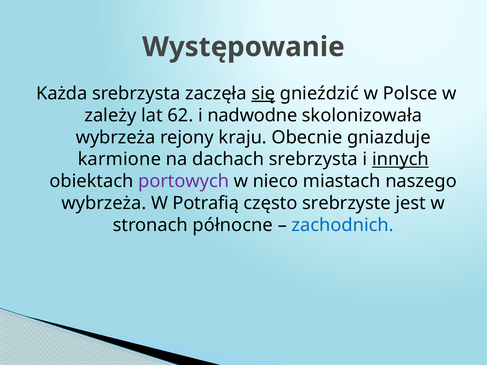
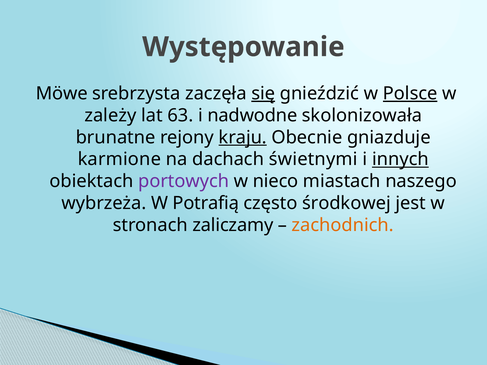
Każda: Każda -> Möwe
Polsce underline: none -> present
62: 62 -> 63
wybrzeża at (116, 137): wybrzeża -> brunatne
kraju underline: none -> present
dachach srebrzysta: srebrzysta -> świetnymi
srebrzyste: srebrzyste -> środkowej
północne: północne -> zaliczamy
zachodnich colour: blue -> orange
